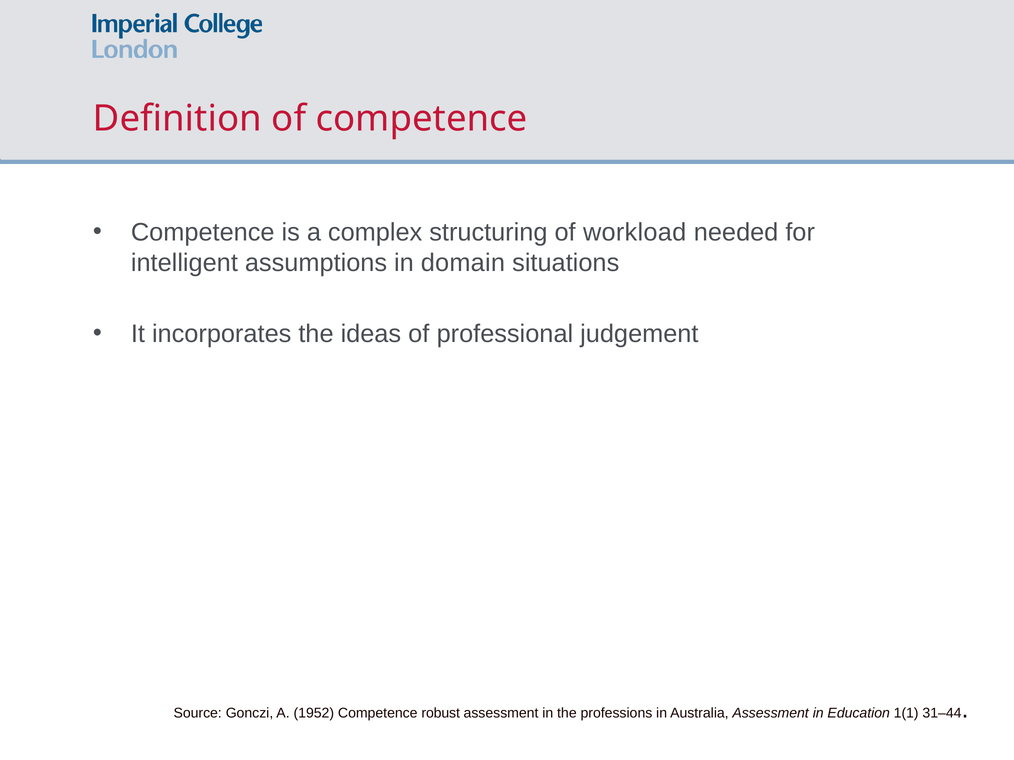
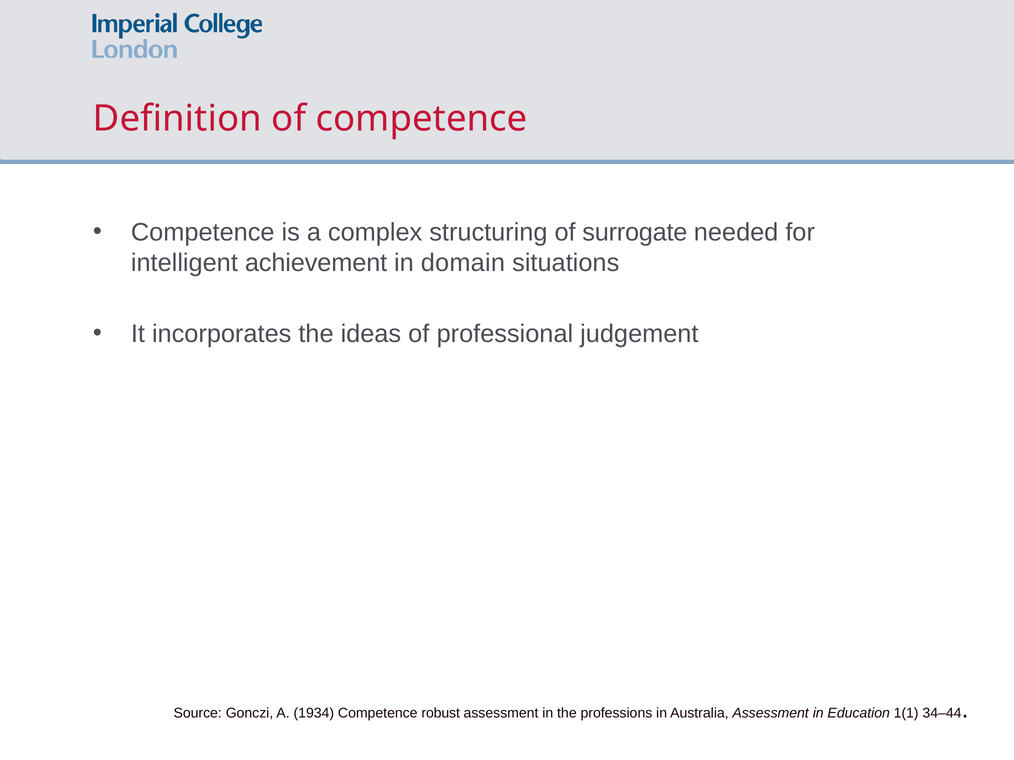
workload: workload -> surrogate
assumptions: assumptions -> achievement
1952: 1952 -> 1934
31–44: 31–44 -> 34–44
